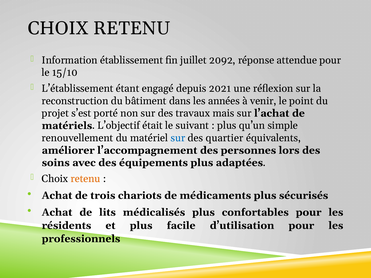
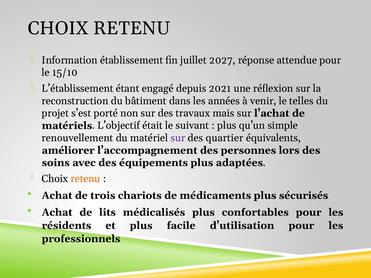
2092: 2092 -> 2027
point: point -> telles
sur at (178, 138) colour: blue -> purple
